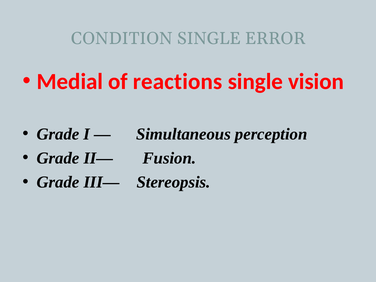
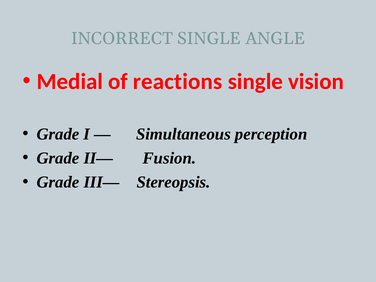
CONDITION: CONDITION -> INCORRECT
ERROR: ERROR -> ANGLE
